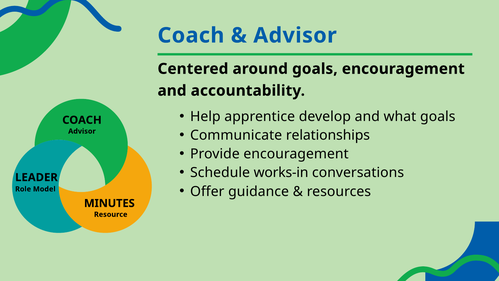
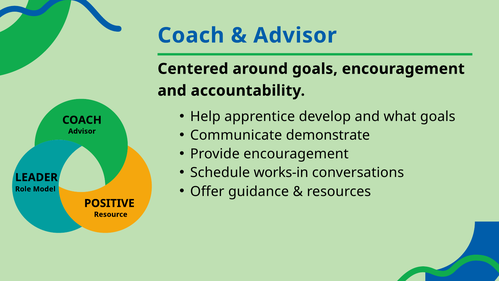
relationships: relationships -> demonstrate
MINUTES: MINUTES -> POSITIVE
